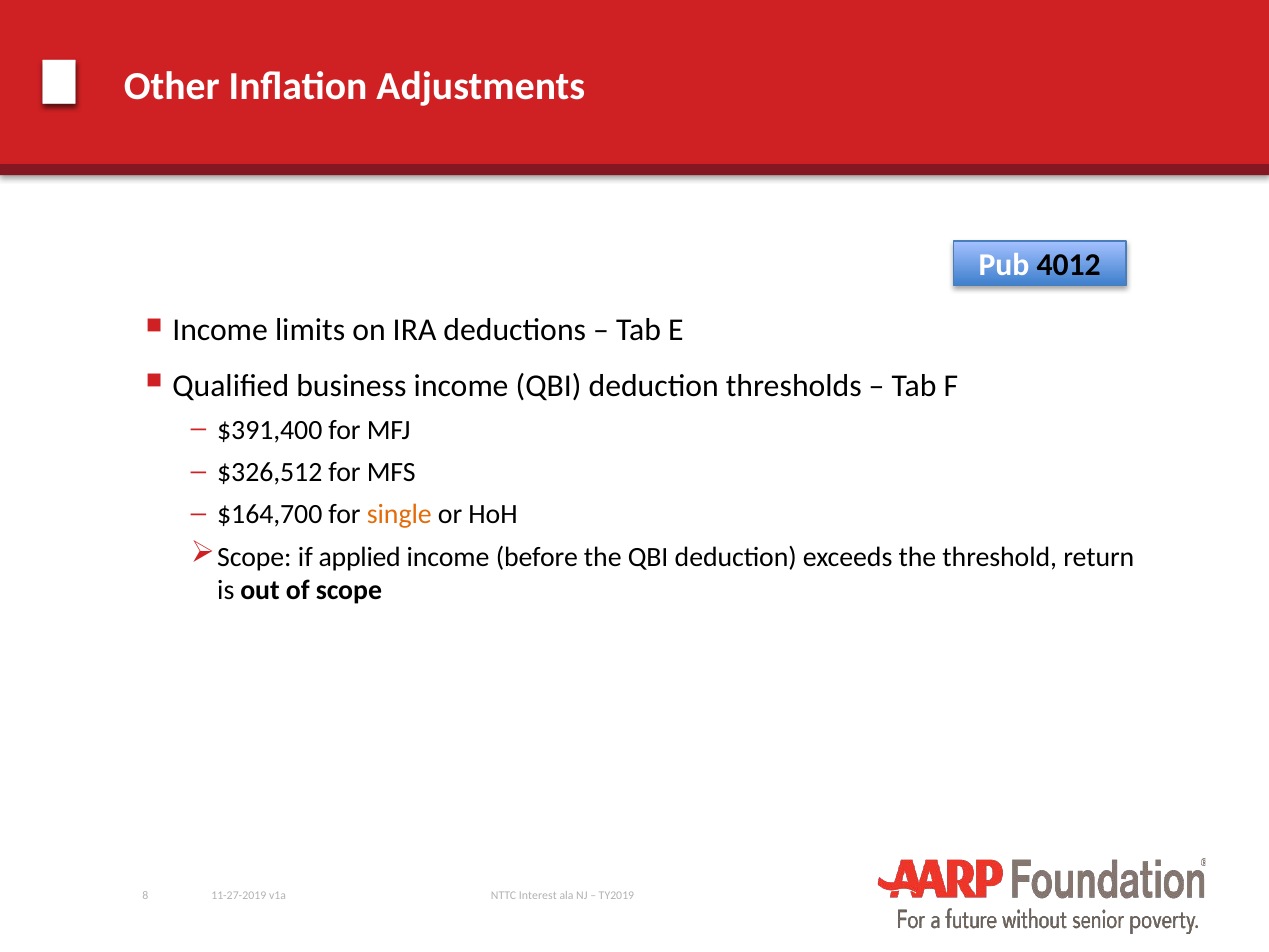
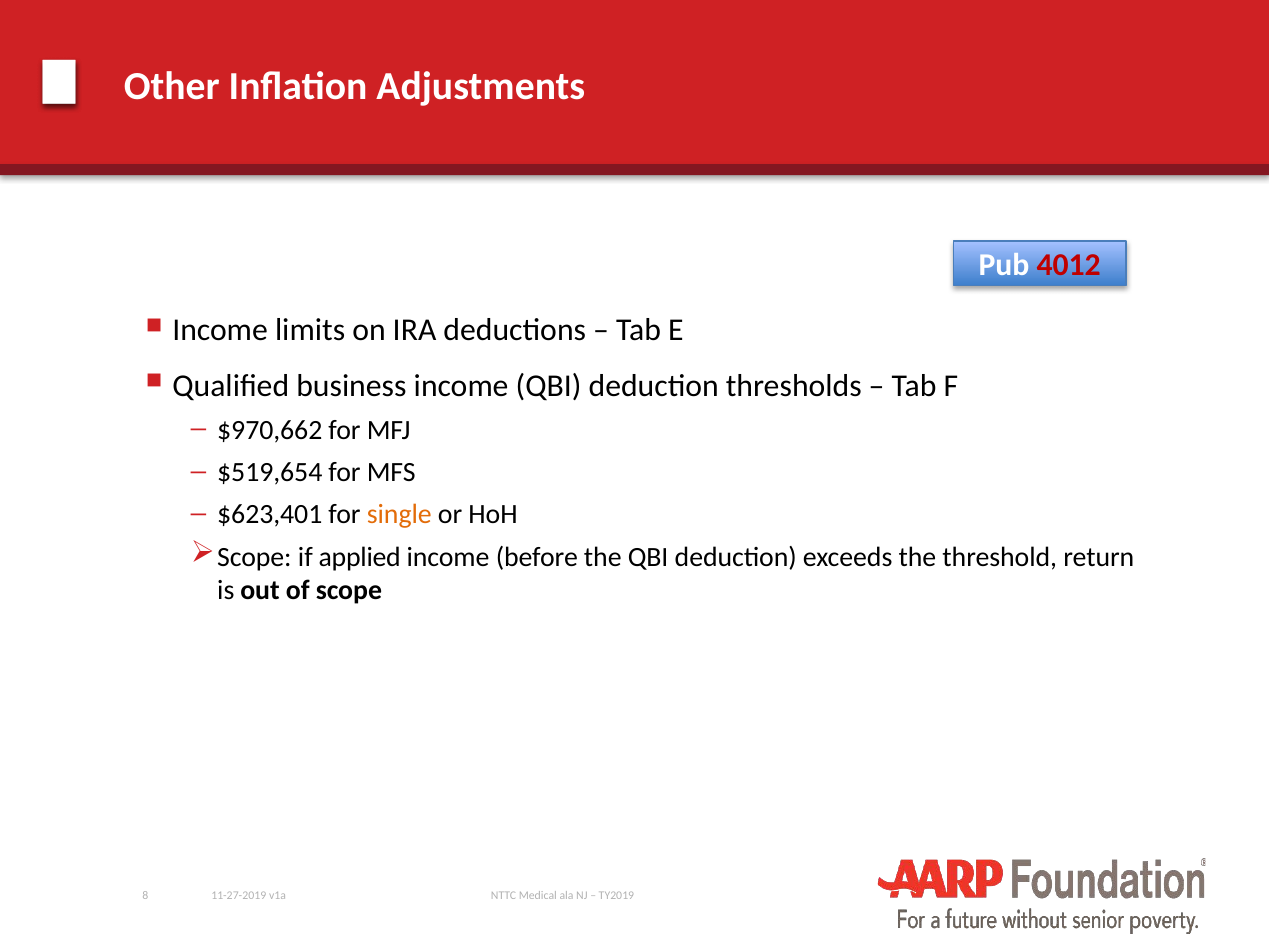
4012 colour: black -> red
$391,400: $391,400 -> $970,662
$326,512: $326,512 -> $519,654
$164,700: $164,700 -> $623,401
Interest: Interest -> Medical
